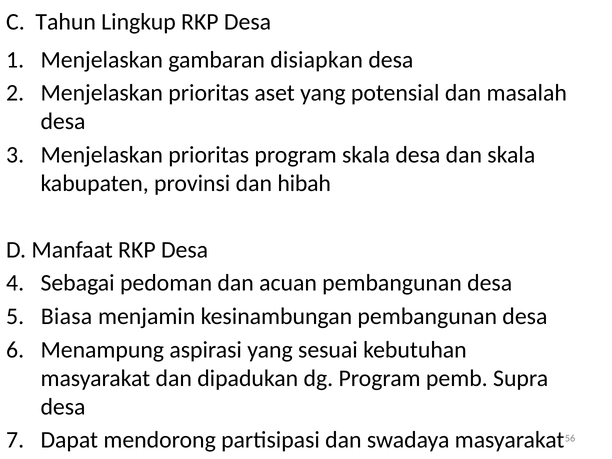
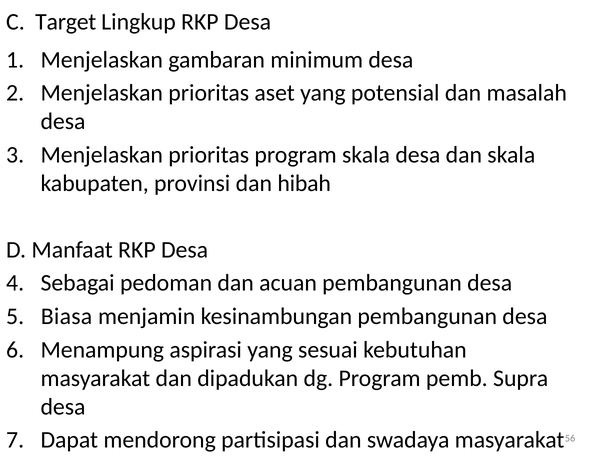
Tahun: Tahun -> Target
disiapkan: disiapkan -> minimum
